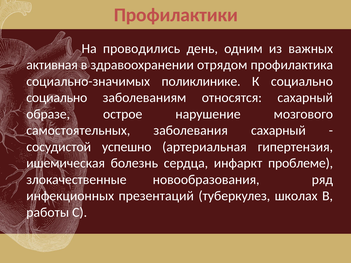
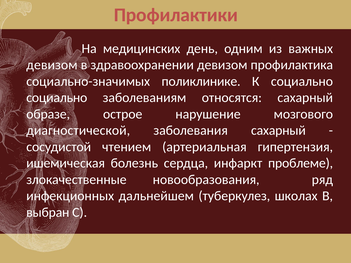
проводились: проводились -> медицинских
активная at (52, 65): активная -> девизом
здравоохранении отрядом: отрядом -> девизом
самостоятельных: самостоятельных -> диагностической
успешно: успешно -> чтением
презентаций: презентаций -> дальнейшем
работы: работы -> выбран
